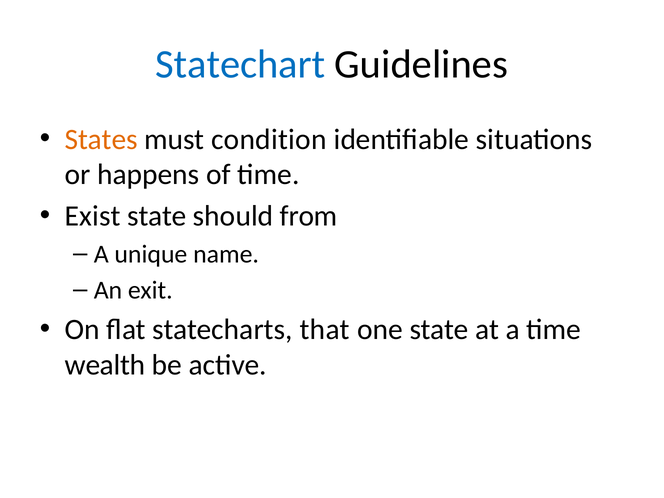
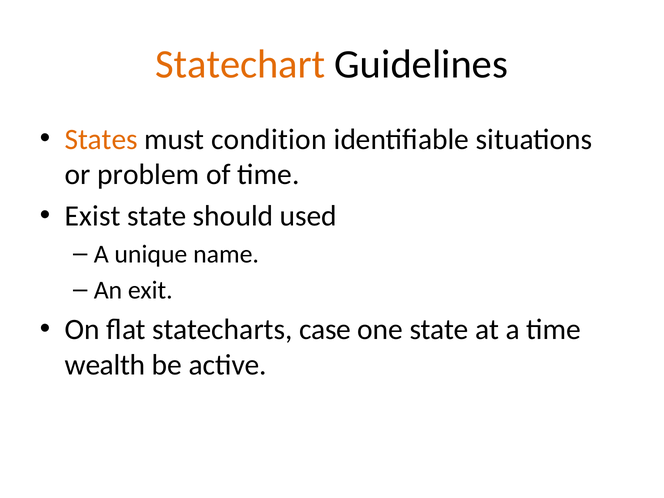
Statechart colour: blue -> orange
happens: happens -> problem
from: from -> used
that: that -> case
